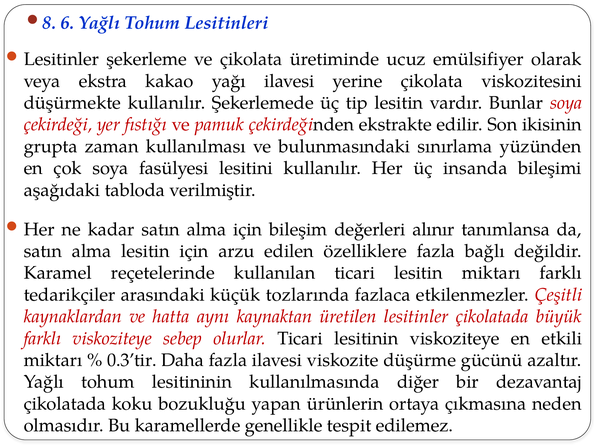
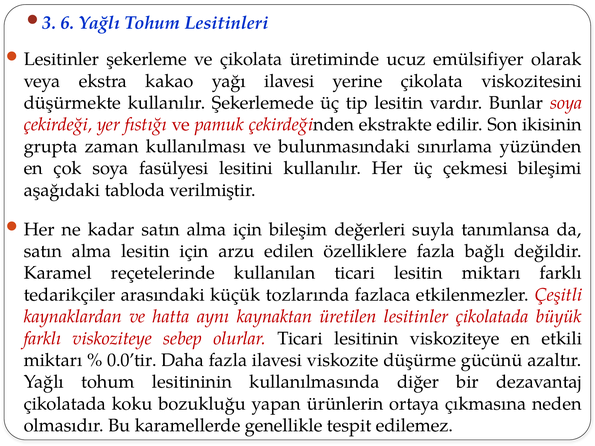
8: 8 -> 3
insanda: insanda -> çekmesi
alınır: alınır -> suyla
0.3’tir: 0.3’tir -> 0.0’tir
